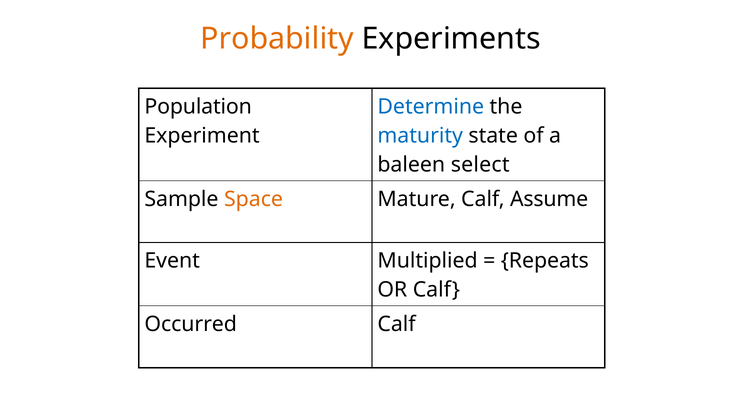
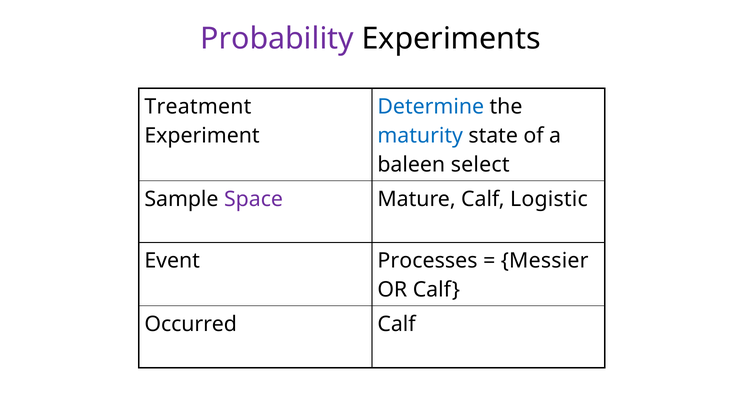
Probability colour: orange -> purple
Population: Population -> Treatment
Space colour: orange -> purple
Assume: Assume -> Logistic
Multiplied: Multiplied -> Processes
Repeats: Repeats -> Messier
